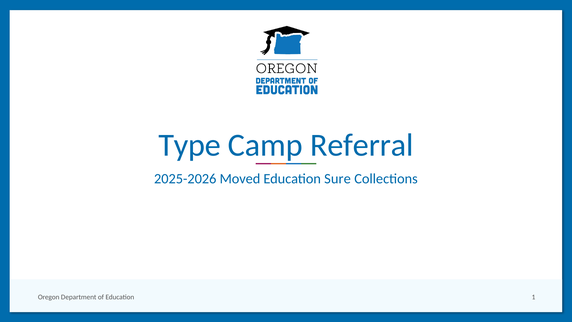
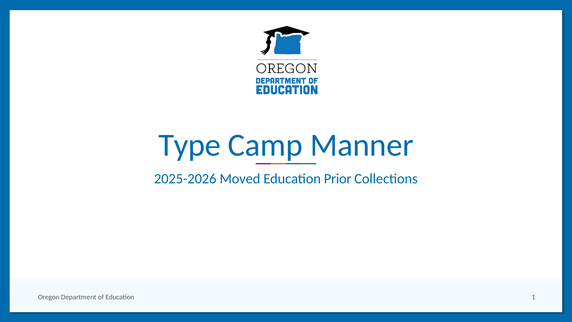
Referral: Referral -> Manner
Sure: Sure -> Prior
